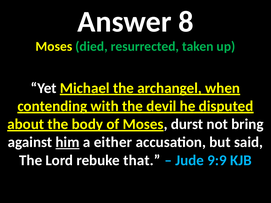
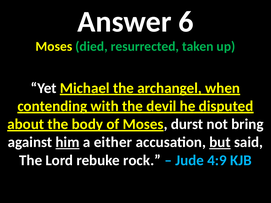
8: 8 -> 6
but underline: none -> present
that: that -> rock
9:9: 9:9 -> 4:9
